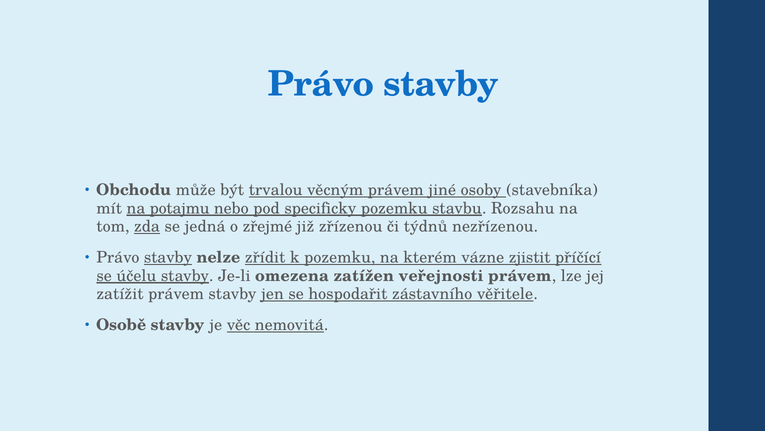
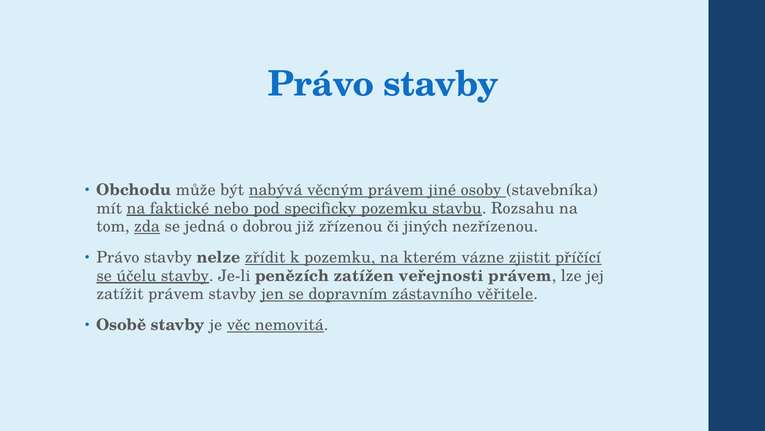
trvalou: trvalou -> nabývá
potajmu: potajmu -> faktické
zřejmé: zřejmé -> dobrou
týdnů: týdnů -> jiných
stavby at (168, 257) underline: present -> none
omezena: omezena -> penězích
hospodařit: hospodařit -> dopravním
